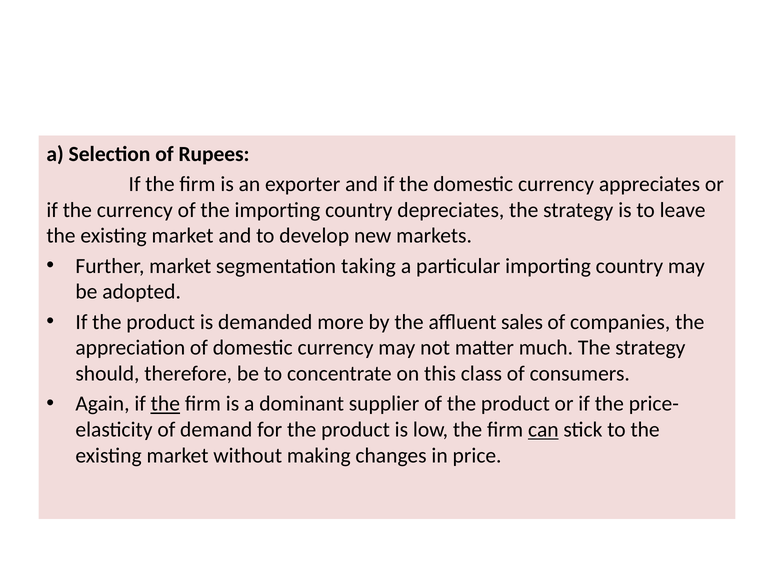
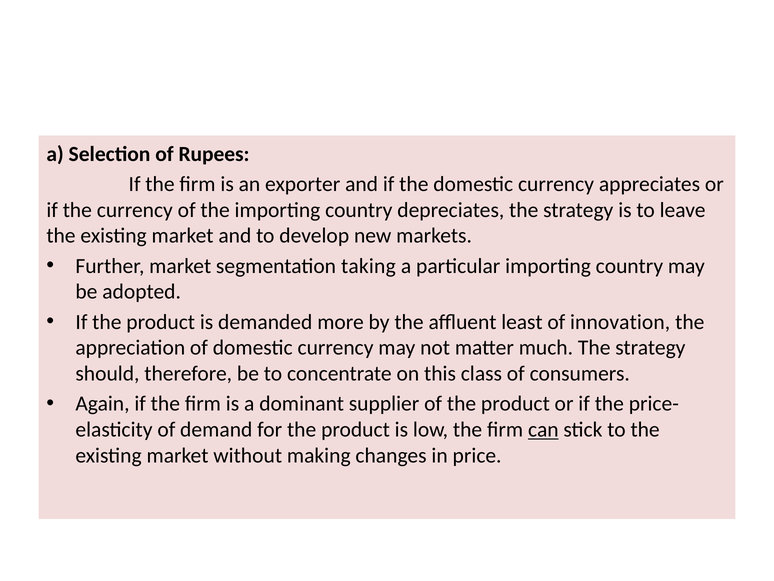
sales: sales -> least
companies: companies -> innovation
the at (165, 404) underline: present -> none
